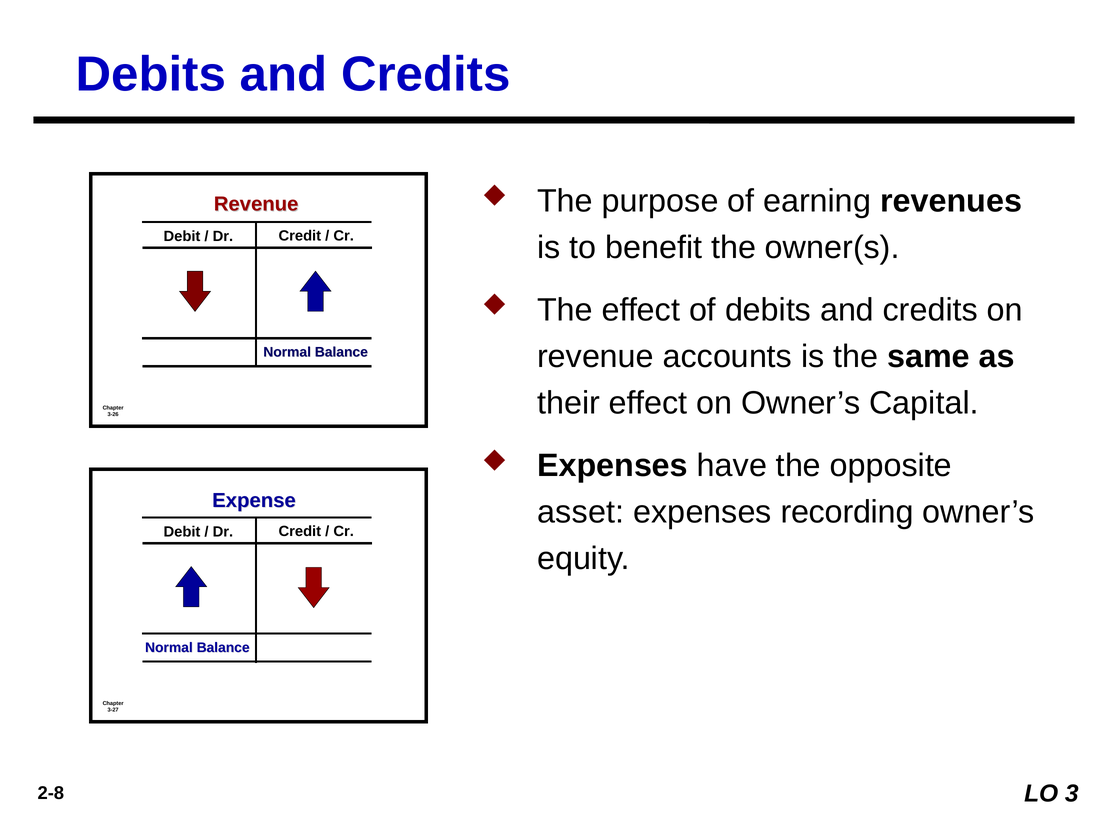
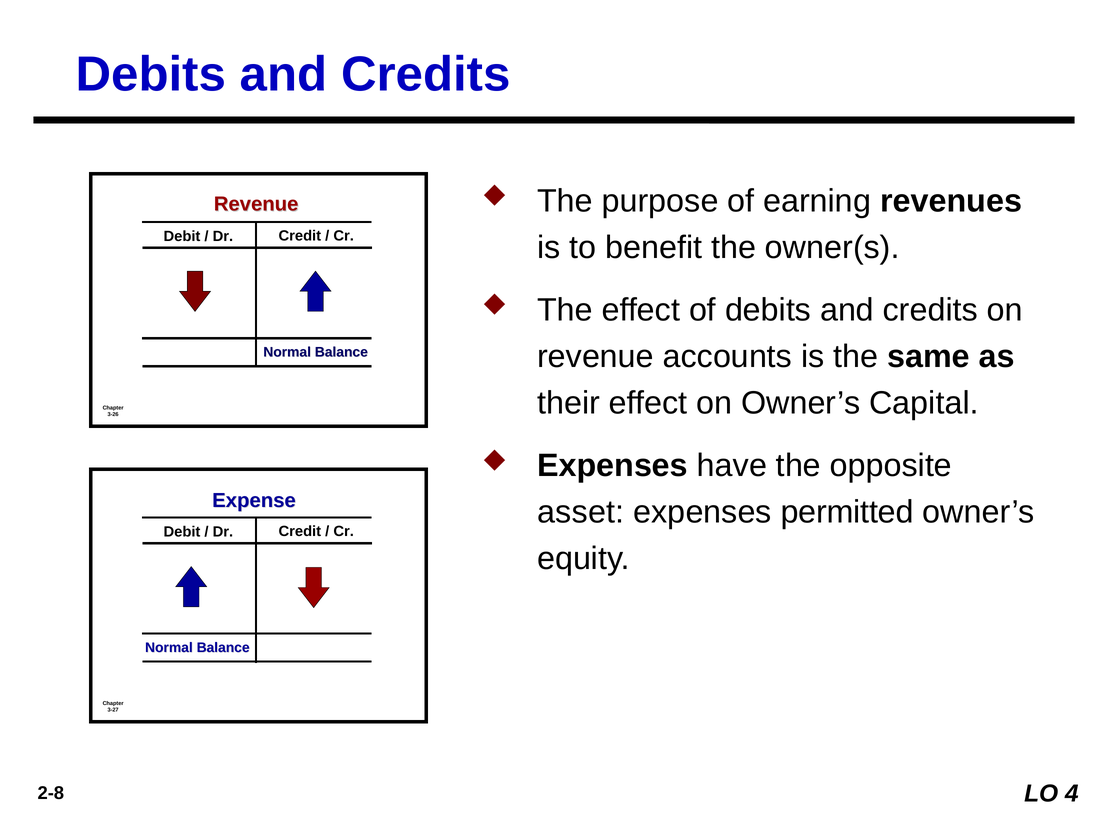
recording: recording -> permitted
3: 3 -> 4
